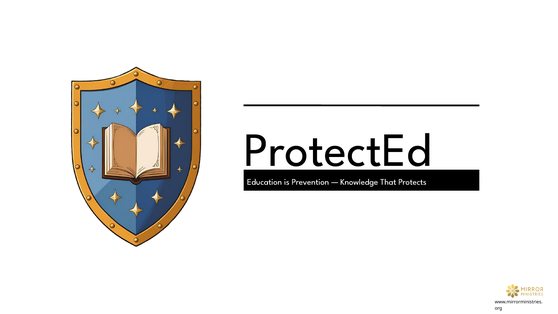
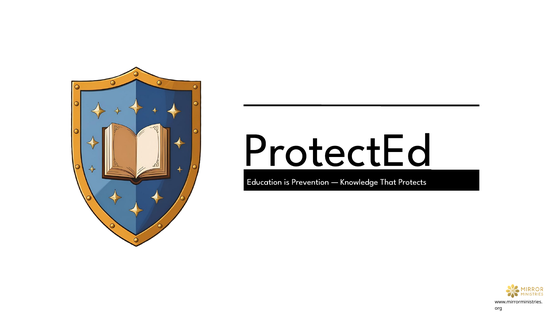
ProtectEd underline: none -> present
